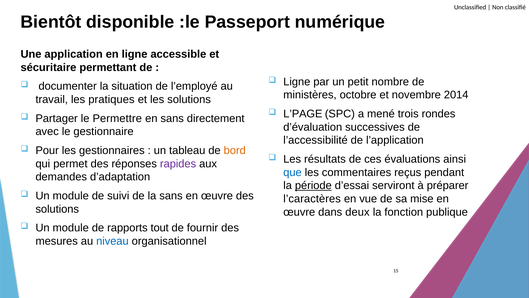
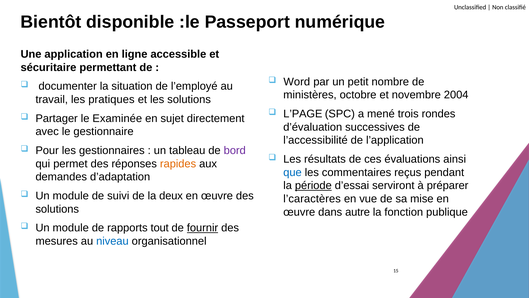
Ligne at (297, 82): Ligne -> Word
2014: 2014 -> 2004
Permettre: Permettre -> Examinée
en sans: sans -> sujet
bord colour: orange -> purple
rapides colour: purple -> orange
la sans: sans -> deux
deux: deux -> autre
fournir underline: none -> present
